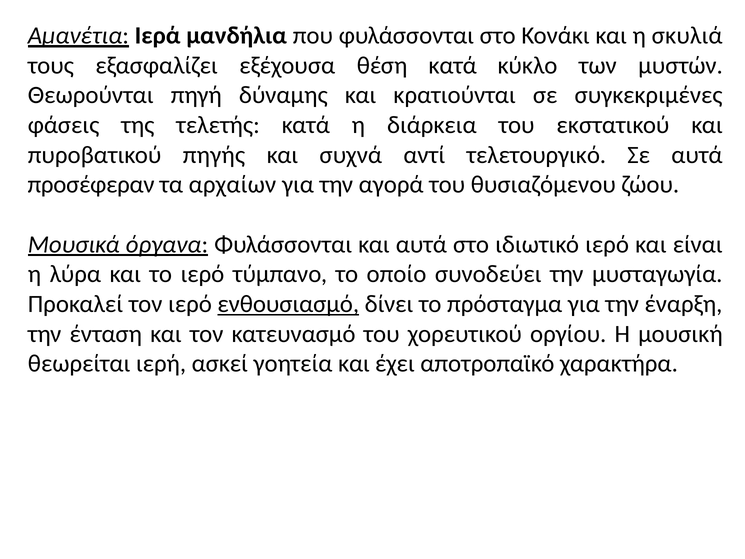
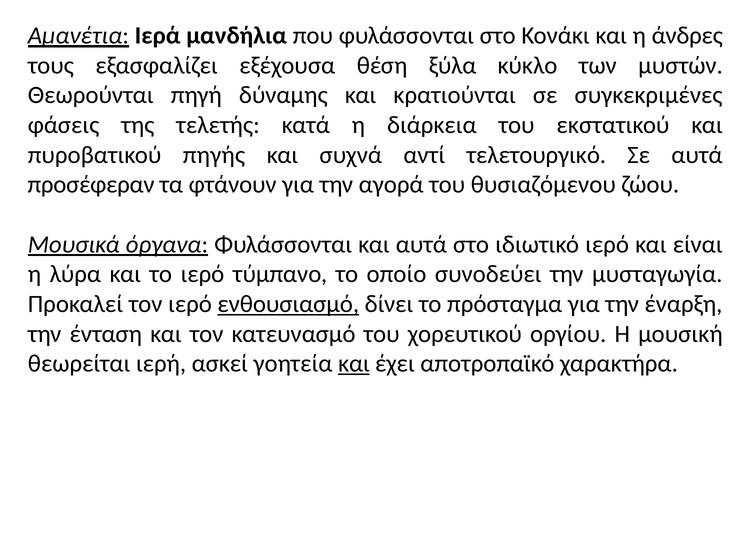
σκυλιά: σκυλιά -> άνδρες
θέση κατά: κατά -> ξύλα
αρχαίων: αρχαίων -> φτάνουν
και at (354, 363) underline: none -> present
